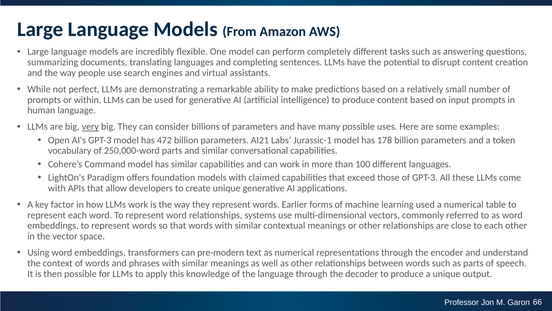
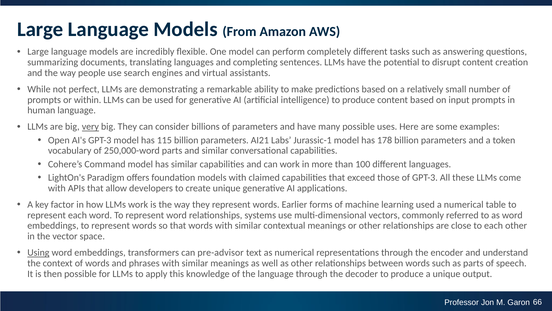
472: 472 -> 115
Using underline: none -> present
pre-modern: pre-modern -> pre-advisor
